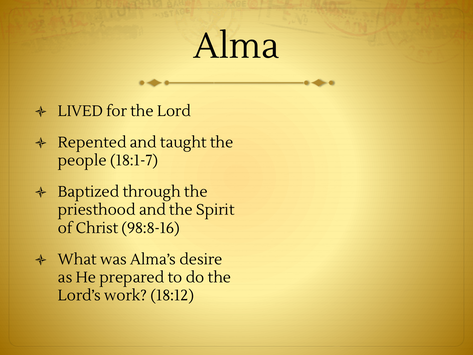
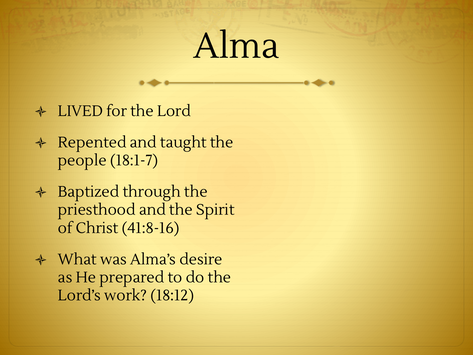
98:8-16: 98:8-16 -> 41:8-16
